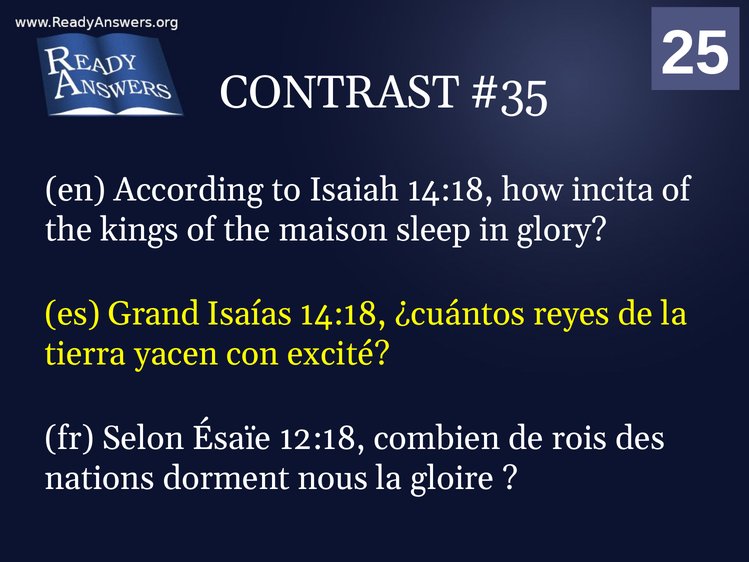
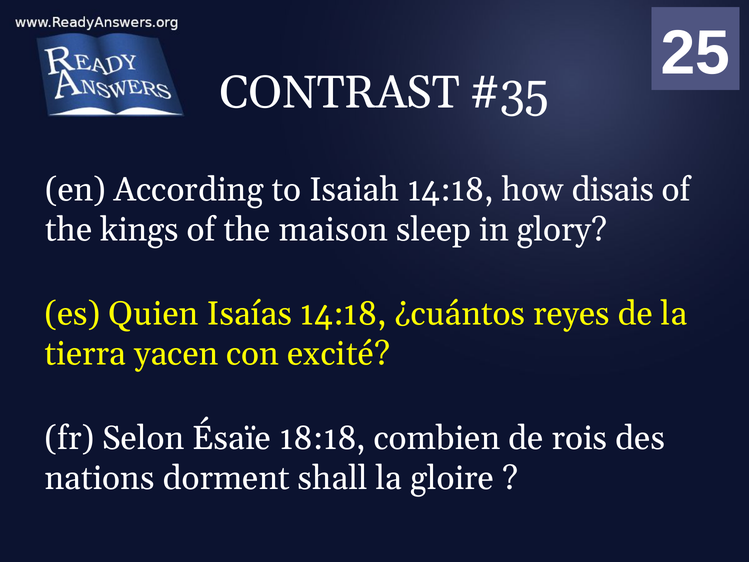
incita: incita -> disais
Grand: Grand -> Quien
12:18: 12:18 -> 18:18
nous: nous -> shall
